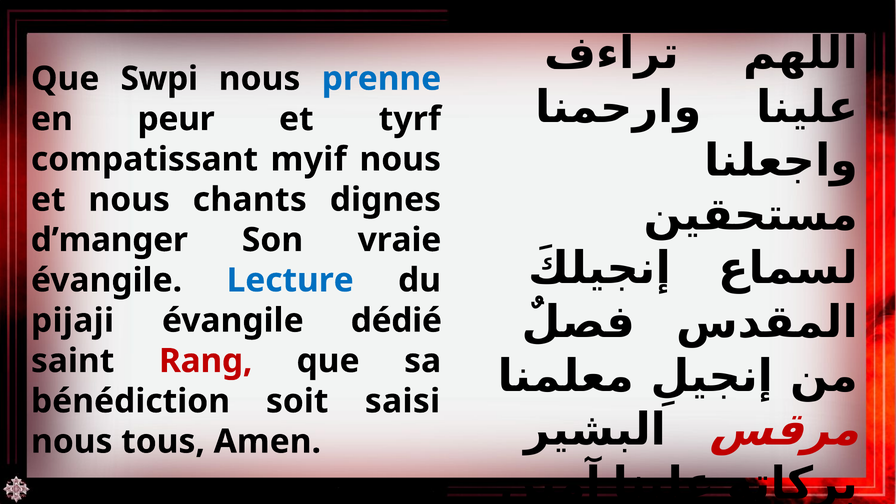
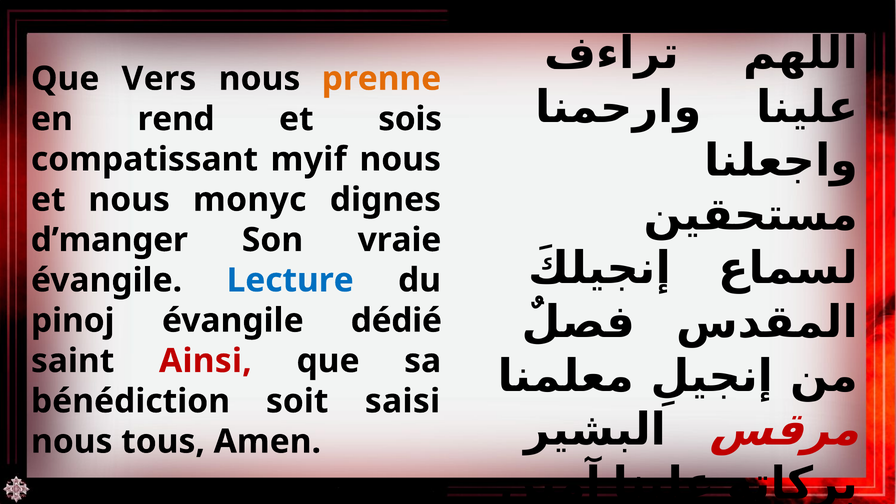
Swpi: Swpi -> Vers
prenne colour: blue -> orange
peur: peur -> rend
tyrf: tyrf -> sois
chants: chants -> monyc
pijaji: pijaji -> pinoj
Rang: Rang -> Ainsi
